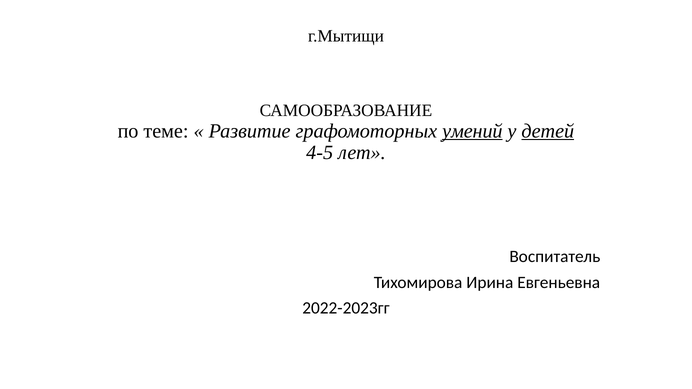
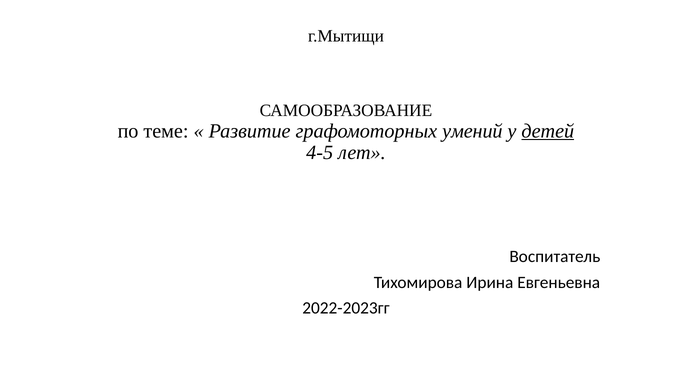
умений underline: present -> none
